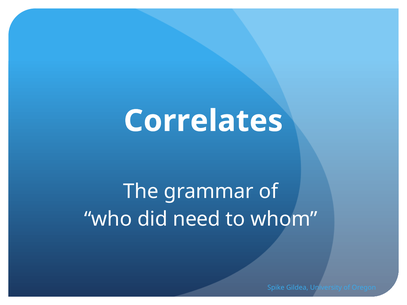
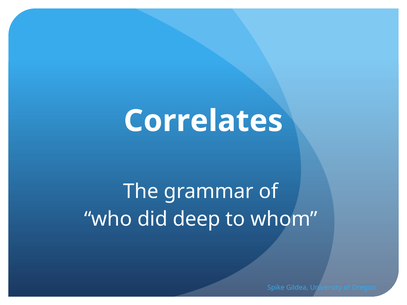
need: need -> deep
